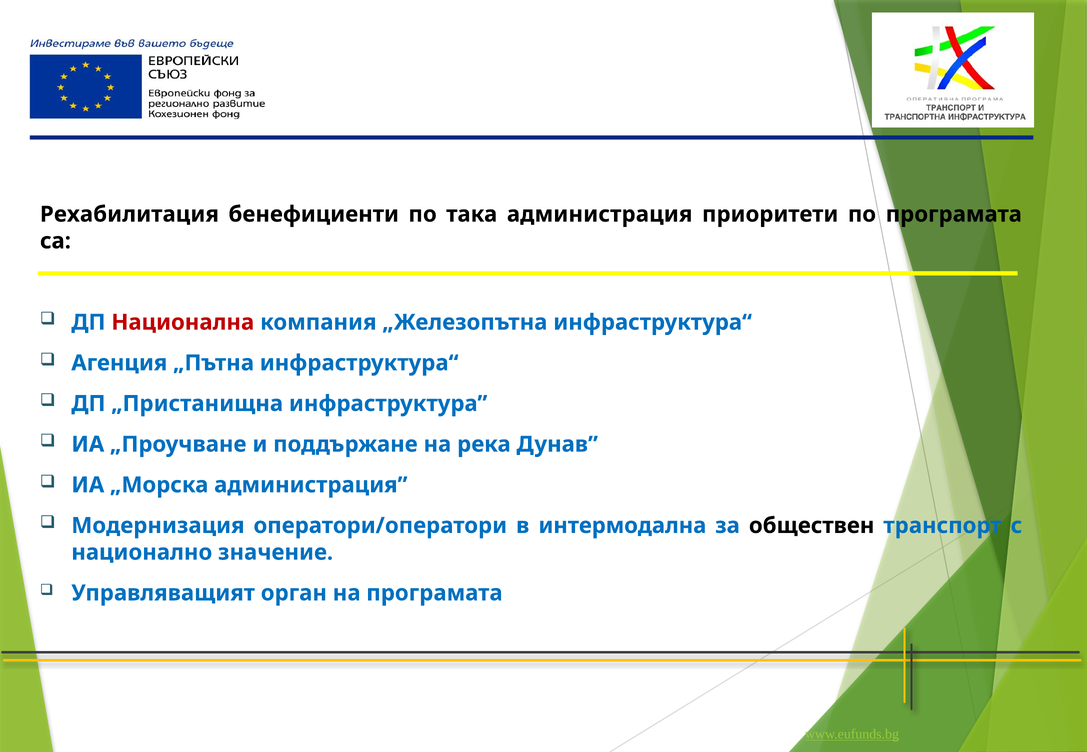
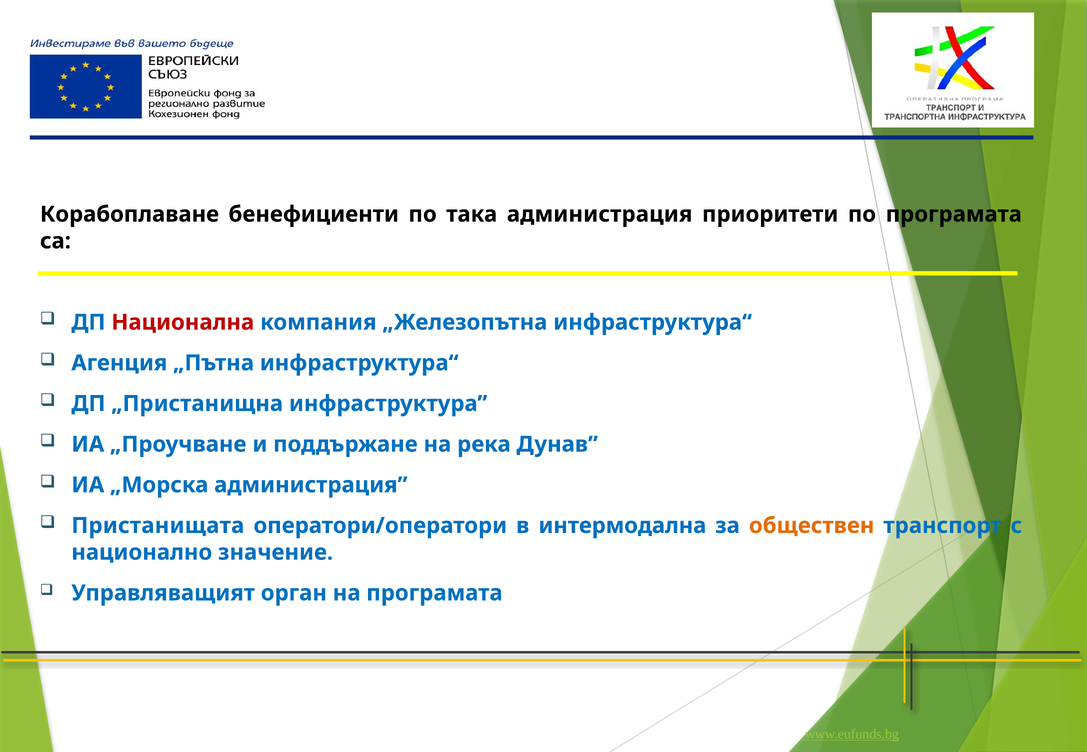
Рехабилитация: Рехабилитация -> Корабоплаване
Модернизация: Модернизация -> Пристанищата
обществен colour: black -> orange
